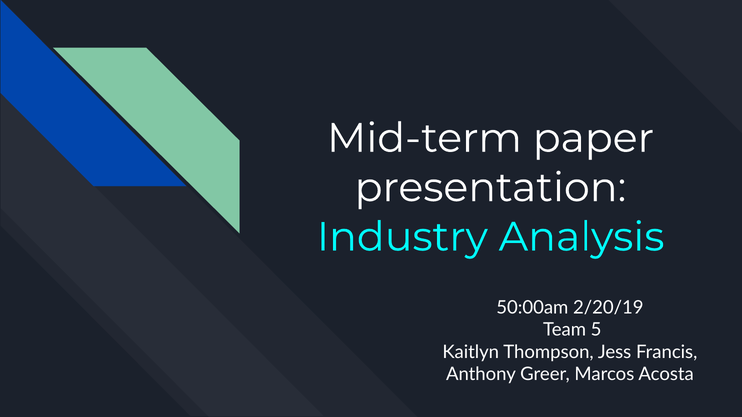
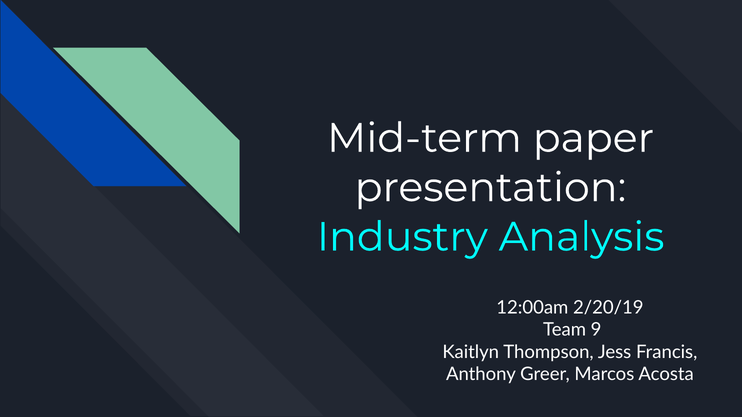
50:00am: 50:00am -> 12:00am
5: 5 -> 9
